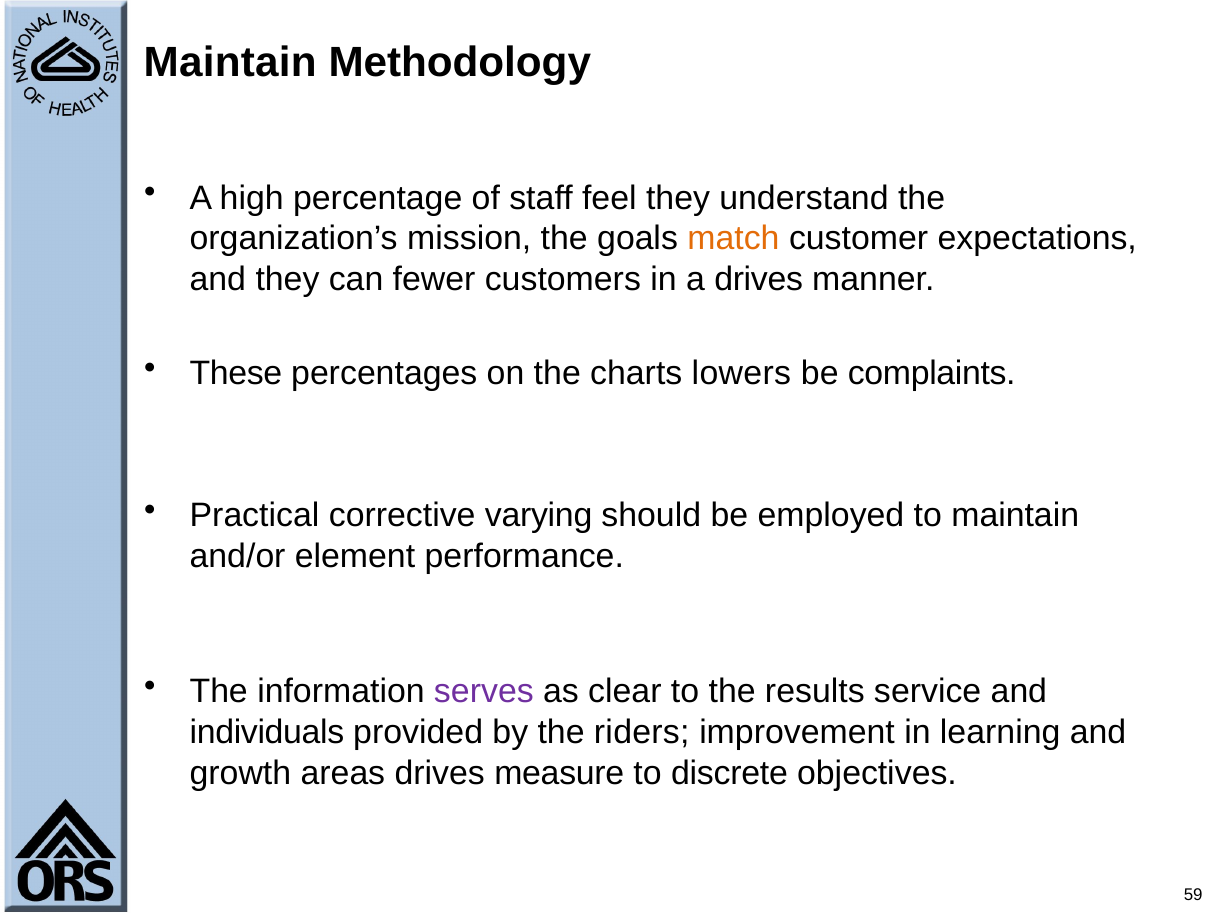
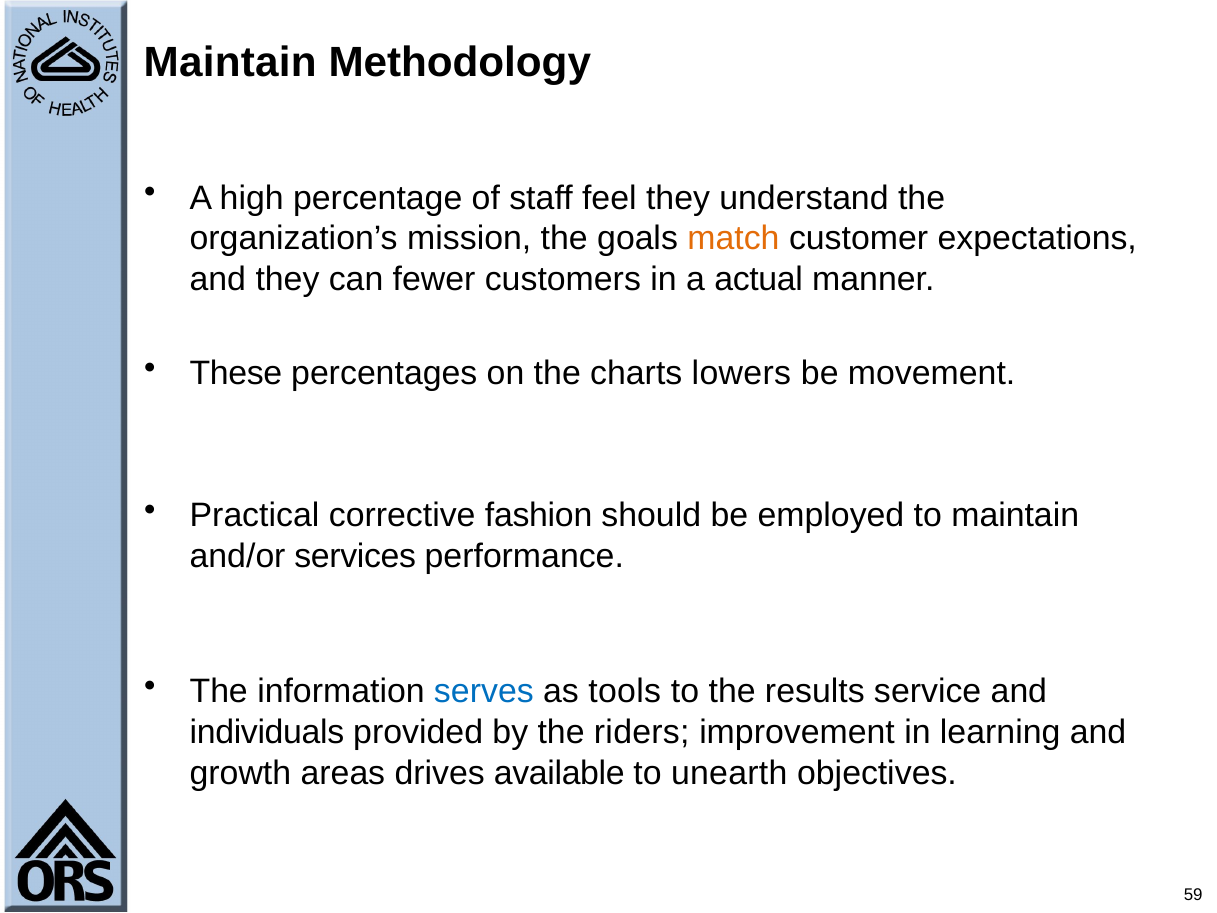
a drives: drives -> actual
complaints: complaints -> movement
varying: varying -> fashion
element: element -> services
serves colour: purple -> blue
clear: clear -> tools
measure: measure -> available
discrete: discrete -> unearth
